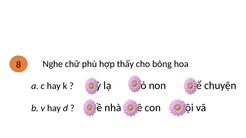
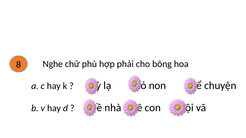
thấy: thấy -> phải
